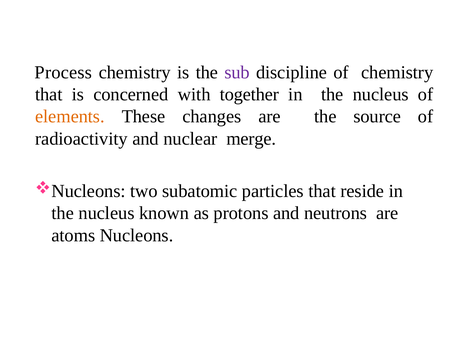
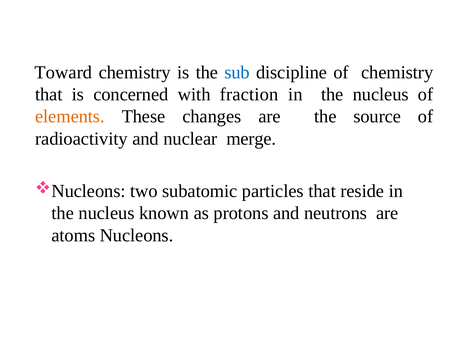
Process: Process -> Toward
sub colour: purple -> blue
together: together -> fraction
